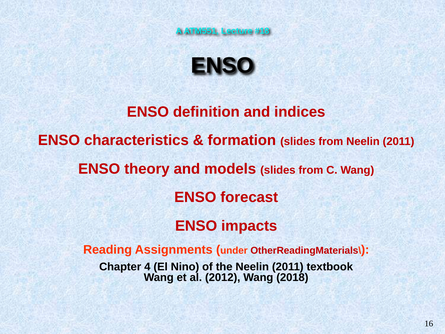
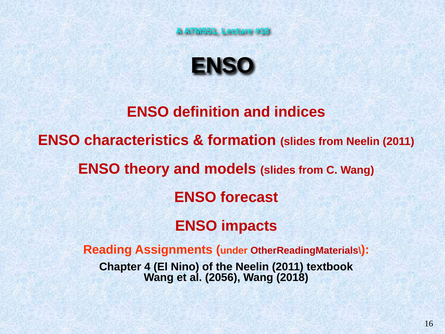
2012: 2012 -> 2056
